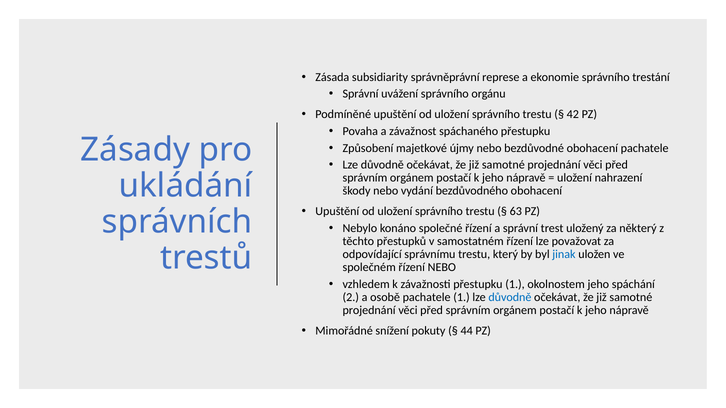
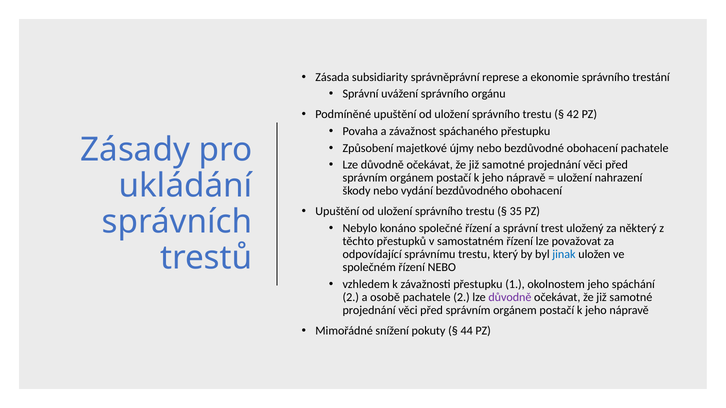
63: 63 -> 35
pachatele 1: 1 -> 2
důvodně at (510, 297) colour: blue -> purple
